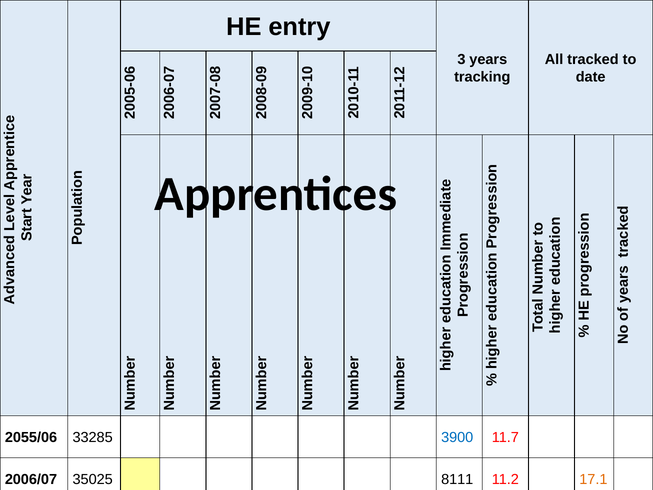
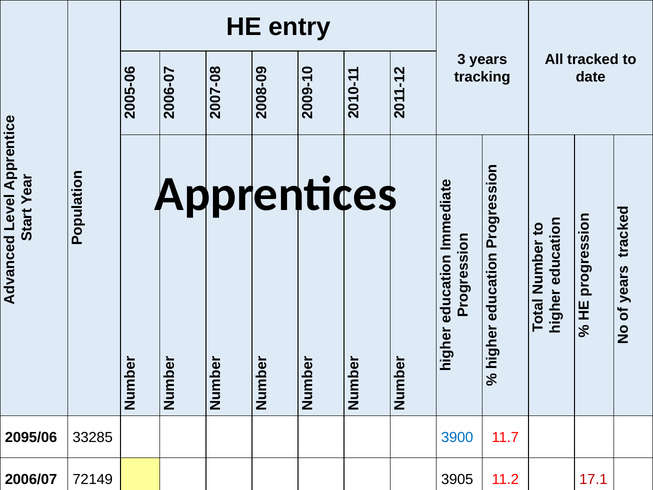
2055/06: 2055/06 -> 2095/06
35025: 35025 -> 72149
8111: 8111 -> 3905
17.1 colour: orange -> red
